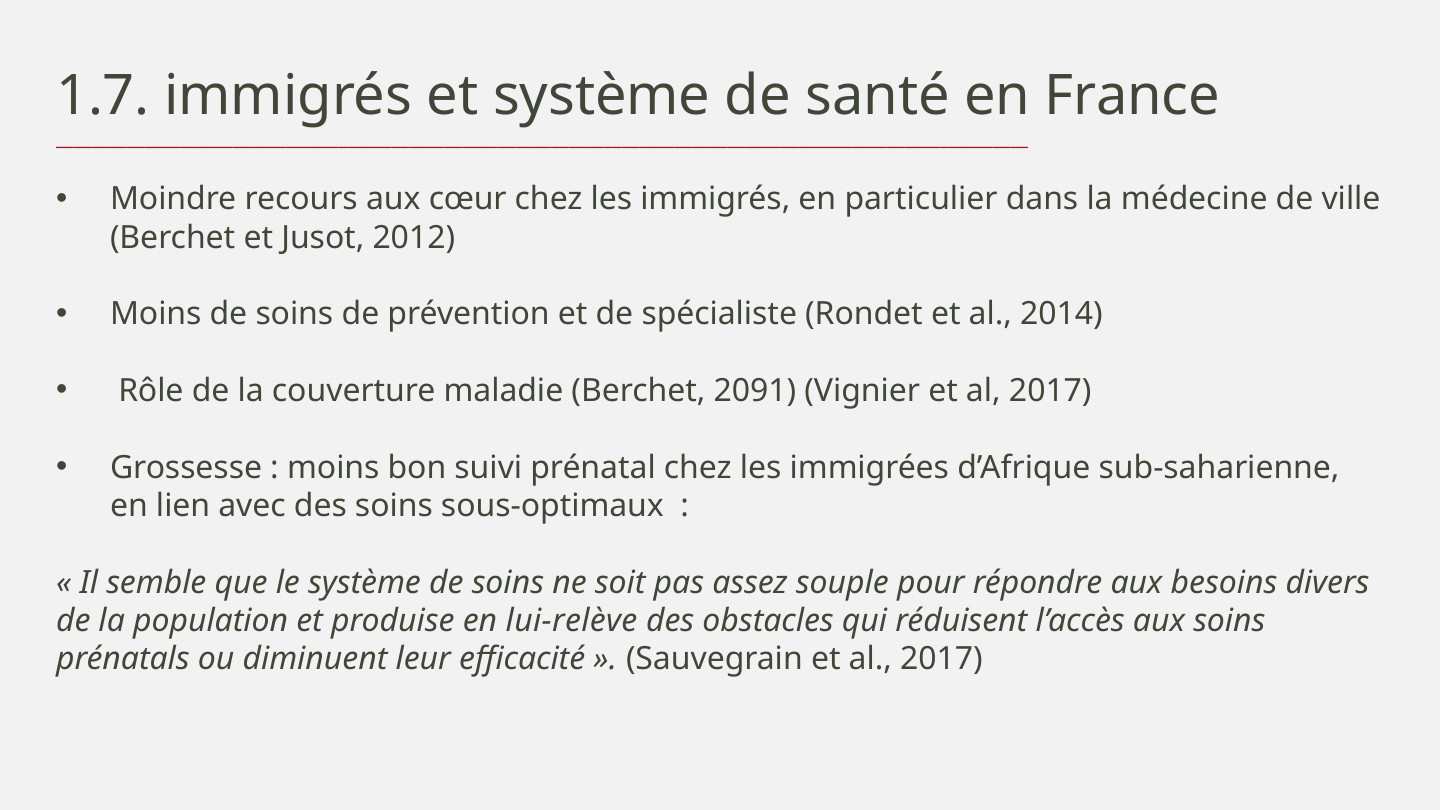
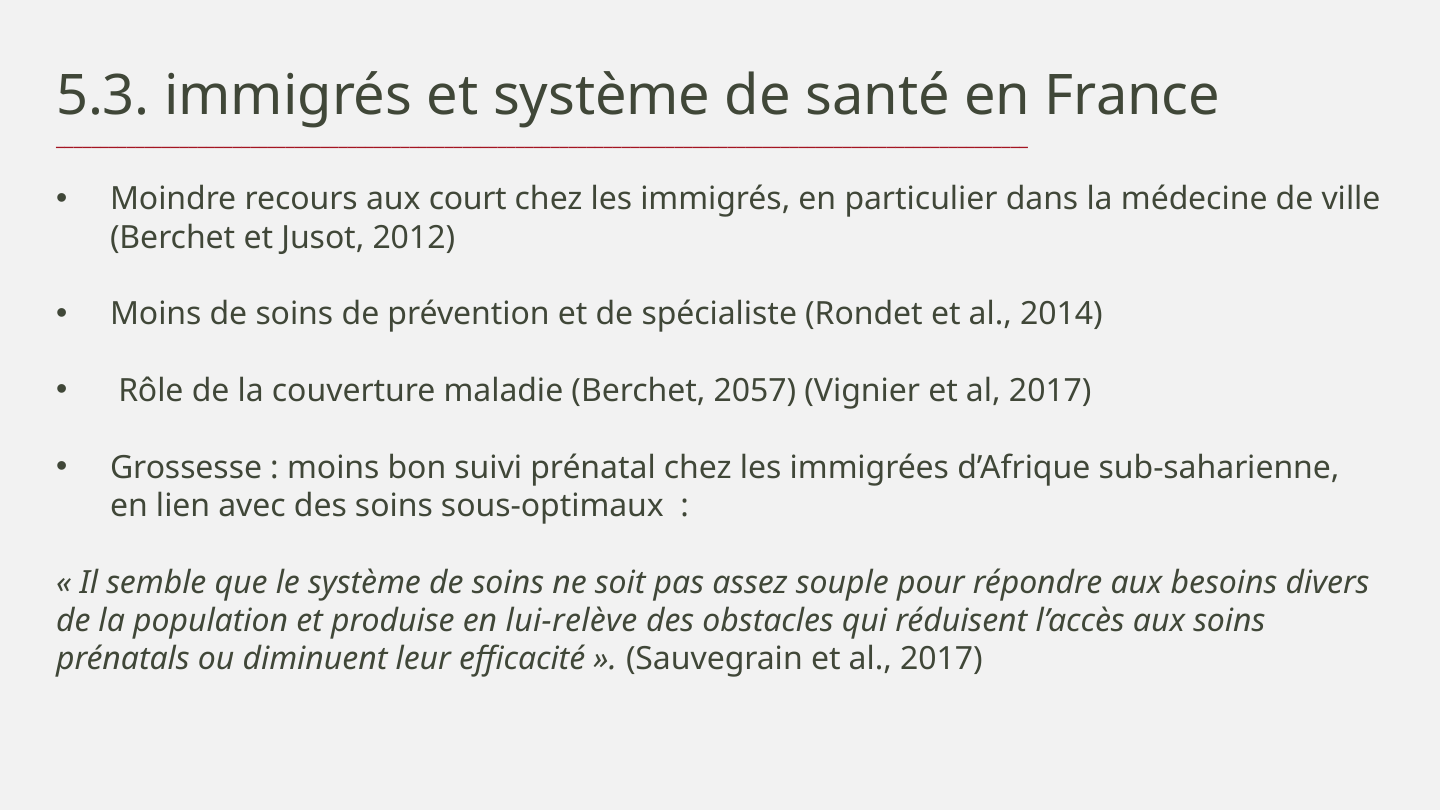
1.7: 1.7 -> 5.3
cœur: cœur -> court
2091: 2091 -> 2057
